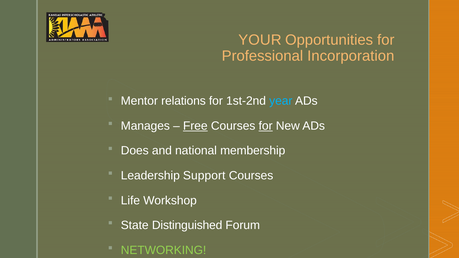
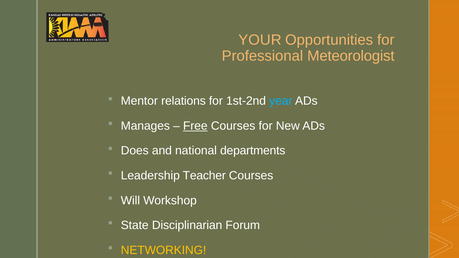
Incorporation: Incorporation -> Meteorologist
for at (266, 126) underline: present -> none
membership: membership -> departments
Support: Support -> Teacher
Life: Life -> Will
Distinguished: Distinguished -> Disciplinarian
NETWORKING colour: light green -> yellow
